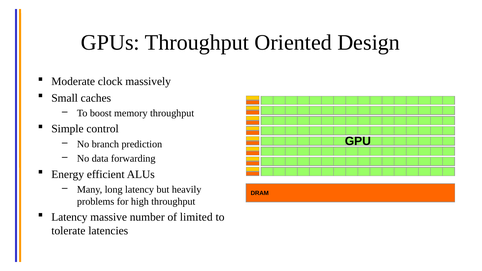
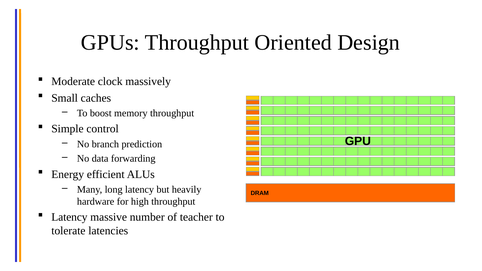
problems: problems -> hardware
limited: limited -> teacher
